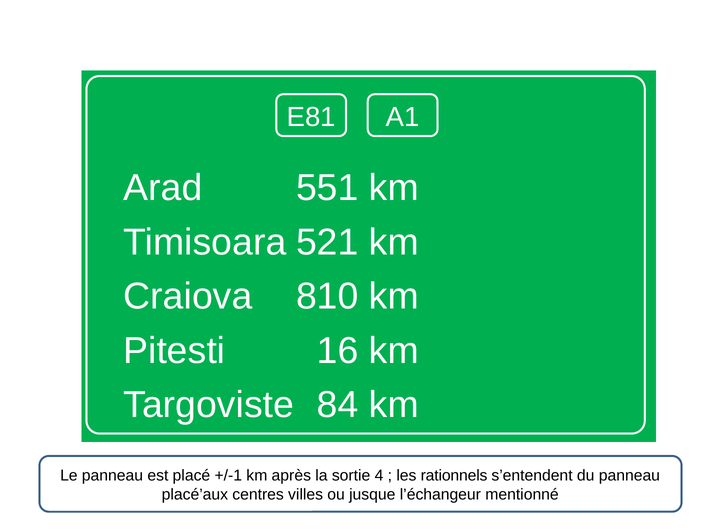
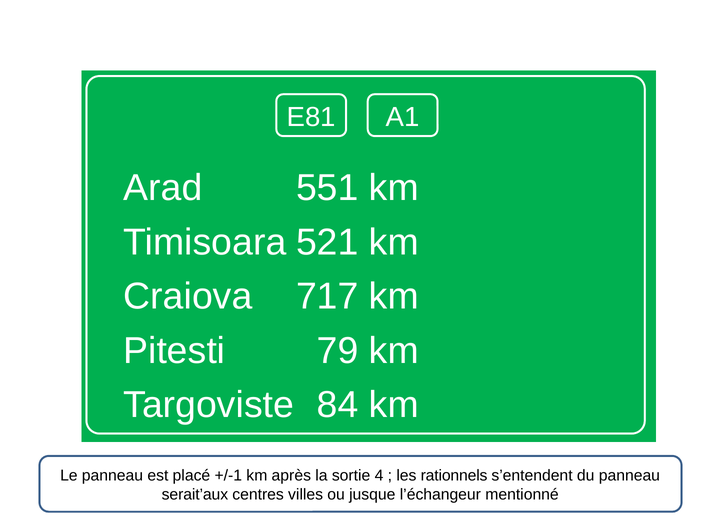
810: 810 -> 717
16: 16 -> 79
placé’aux: placé’aux -> serait’aux
